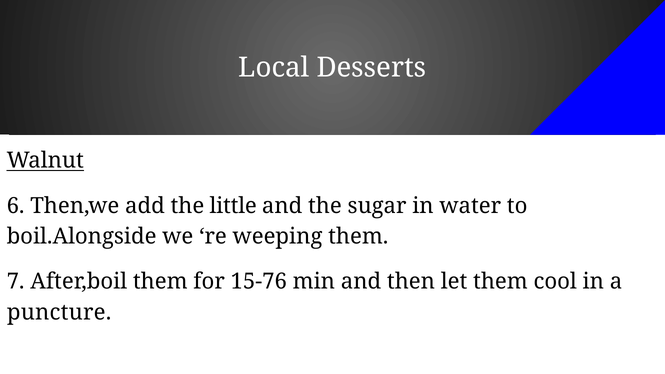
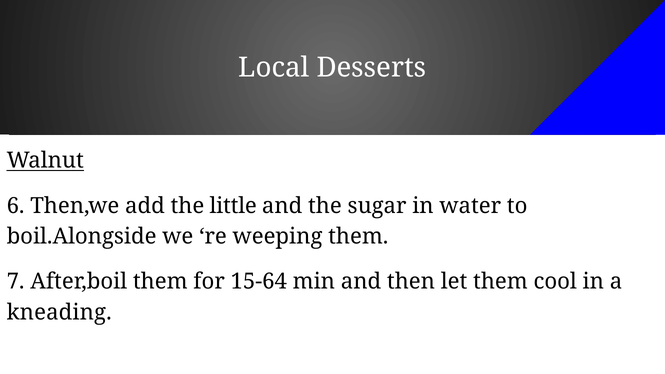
15-76: 15-76 -> 15-64
puncture: puncture -> kneading
